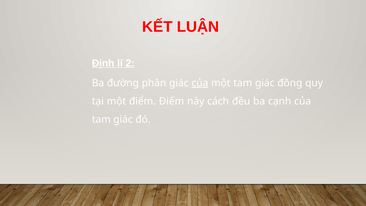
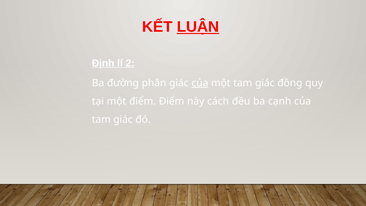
LUẬN underline: none -> present
